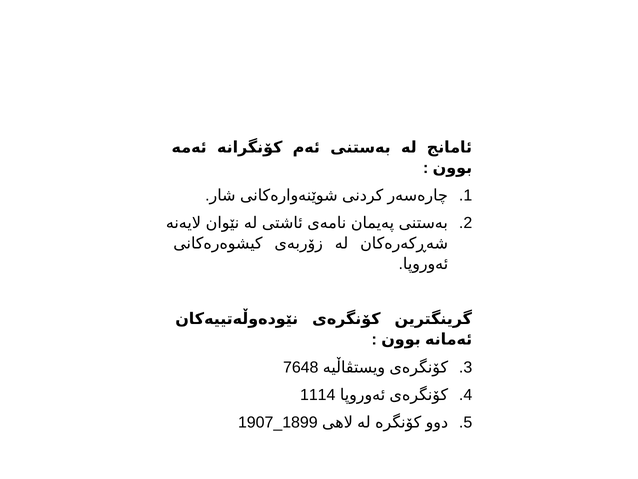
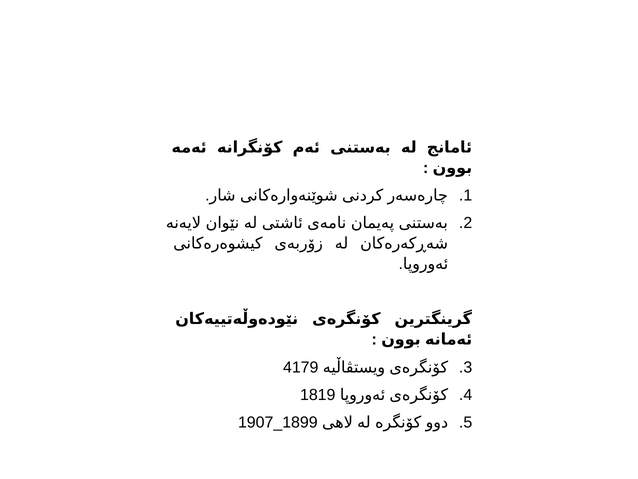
7648: 7648 -> 4179
1114: 1114 -> 1819
